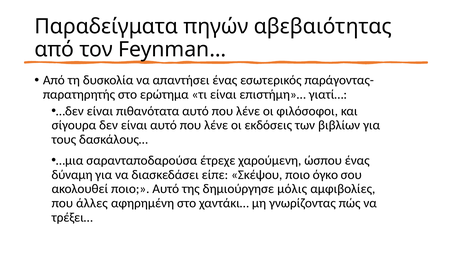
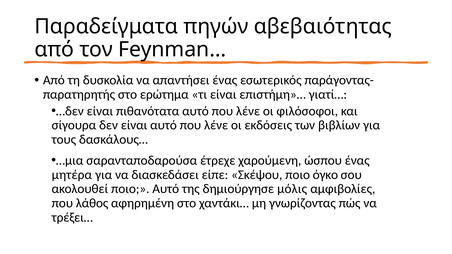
δύναμη: δύναμη -> μητέρα
άλλες: άλλες -> λάθος
